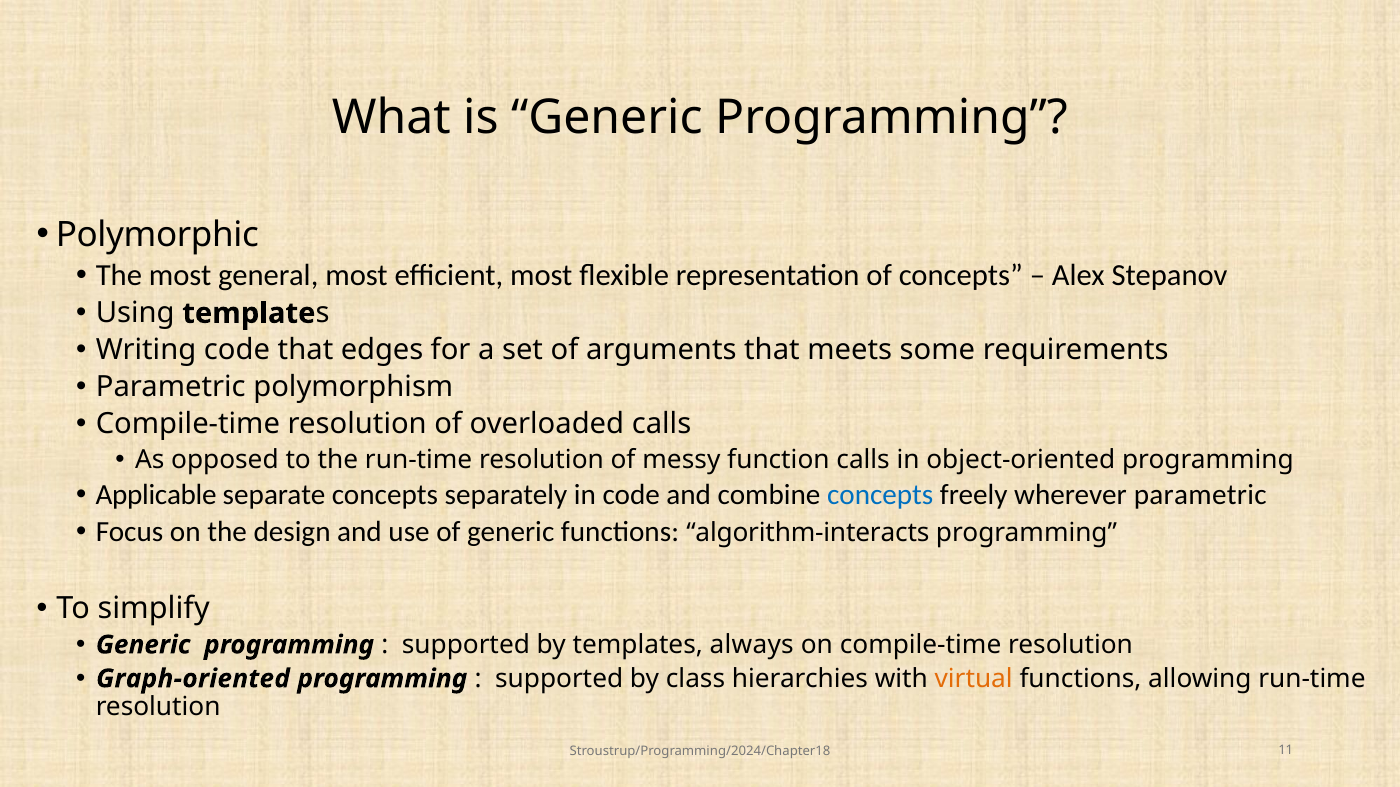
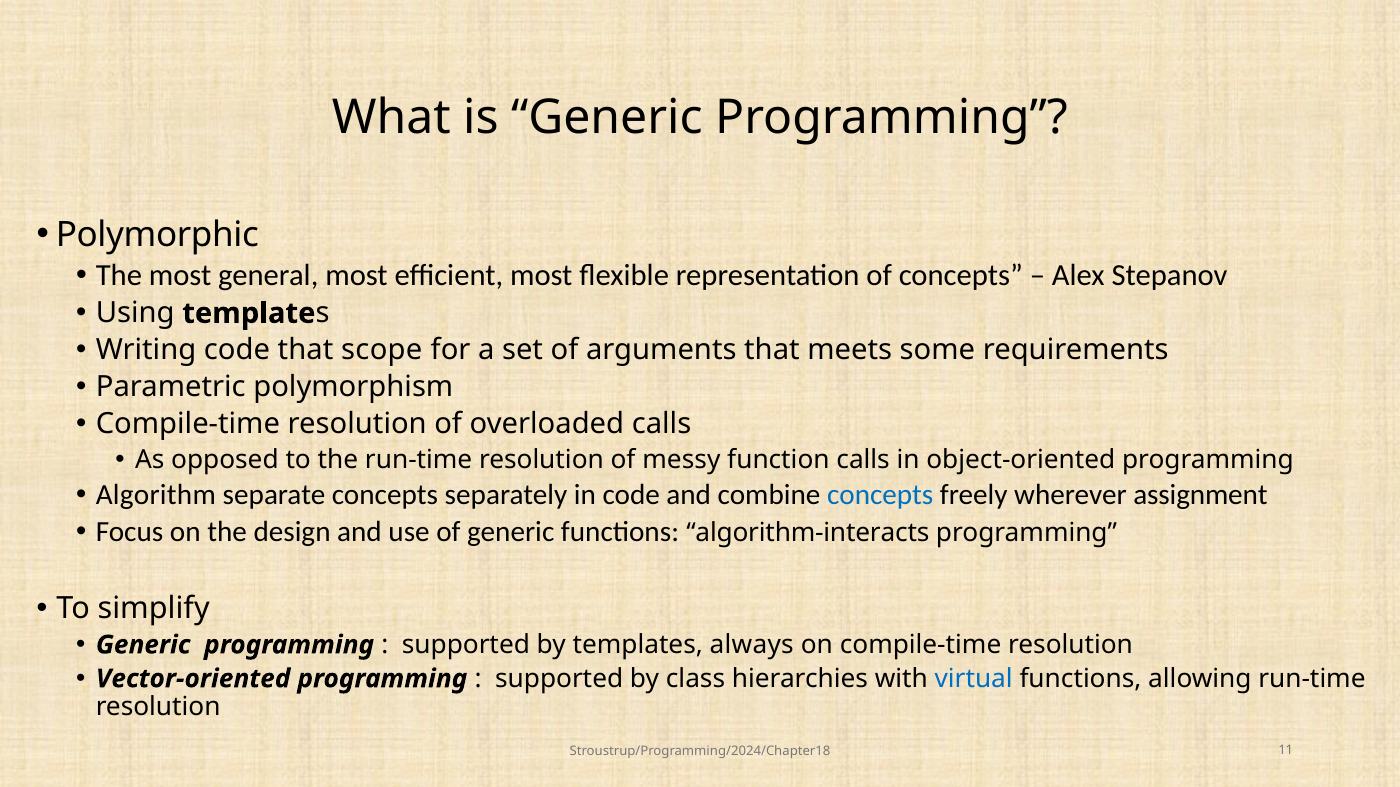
edges: edges -> scope
Applicable: Applicable -> Algorithm
wherever parametric: parametric -> assignment
Graph-oriented: Graph-oriented -> Vector-oriented
virtual colour: orange -> blue
